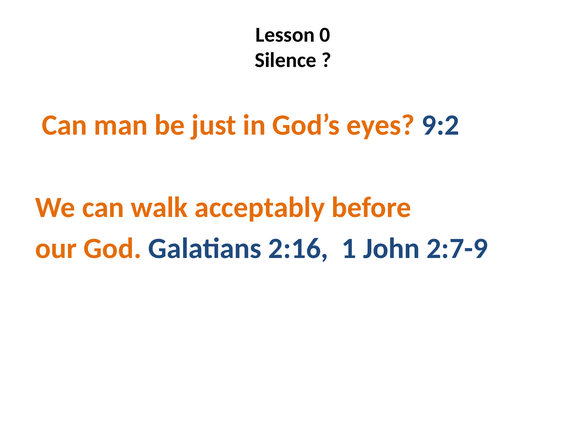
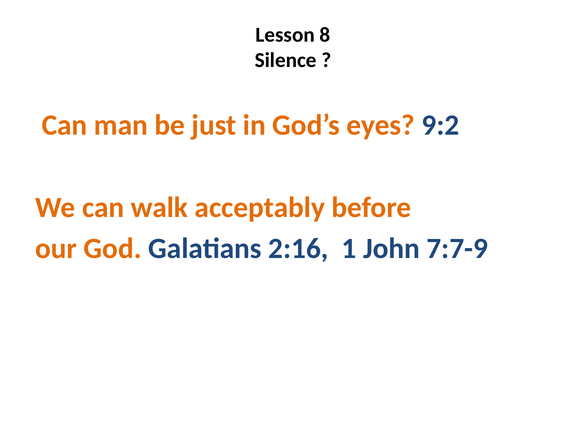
0: 0 -> 8
2:7-9: 2:7-9 -> 7:7-9
